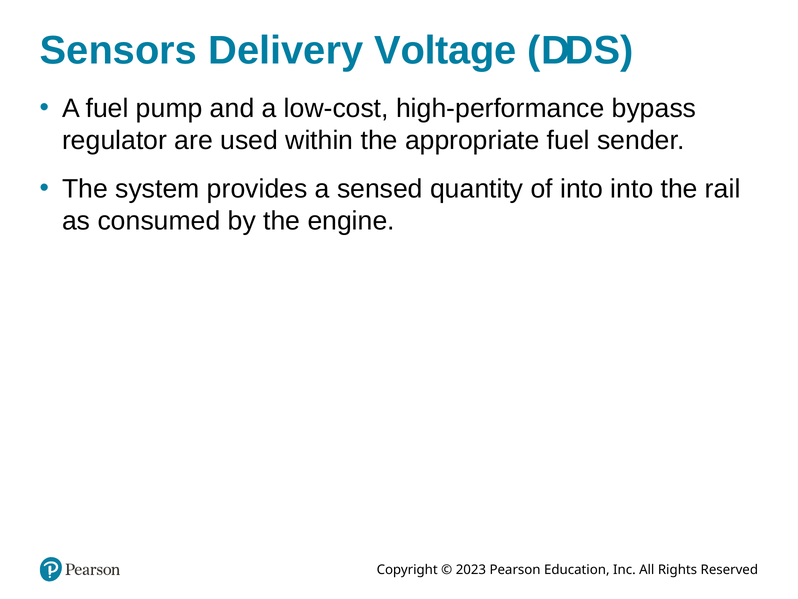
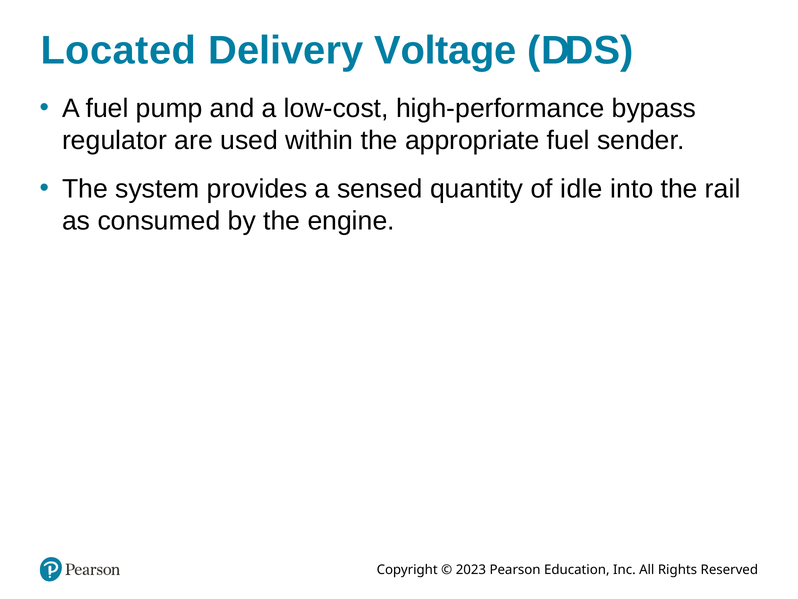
Sensors: Sensors -> Located
of into: into -> idle
